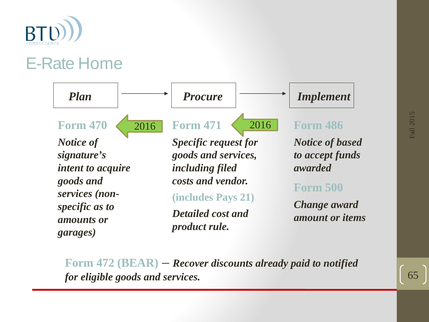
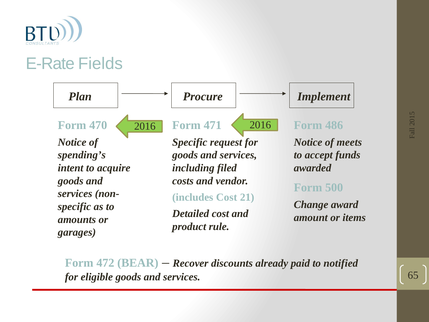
Home: Home -> Fields
based: based -> meets
signature’s: signature’s -> spending’s
includes Pays: Pays -> Cost
